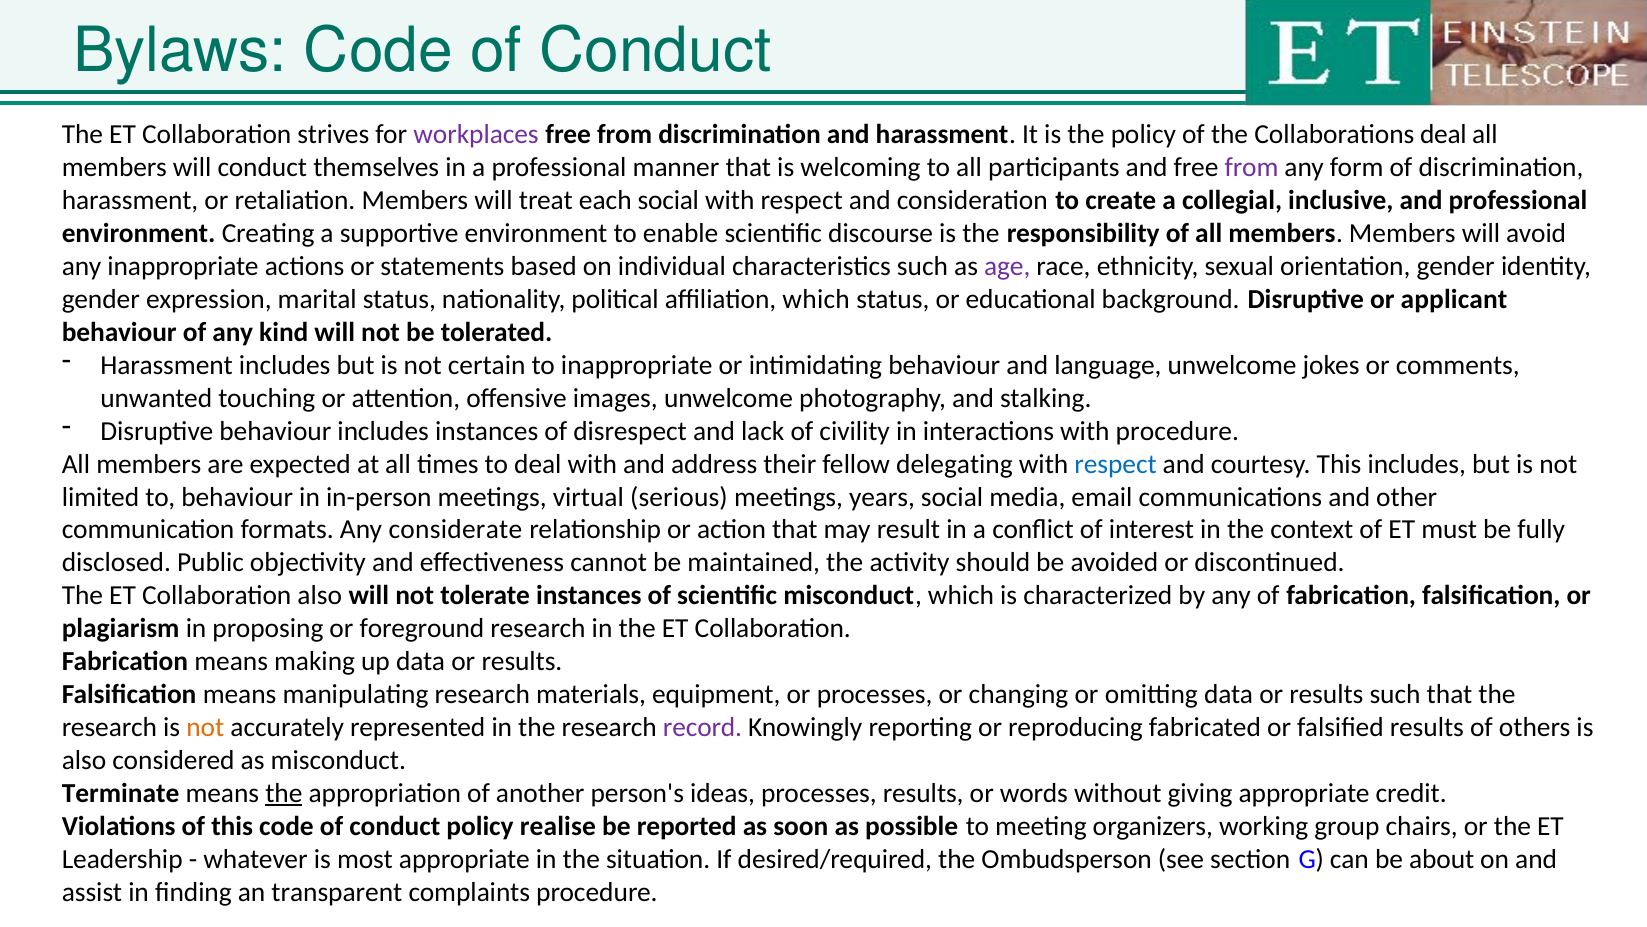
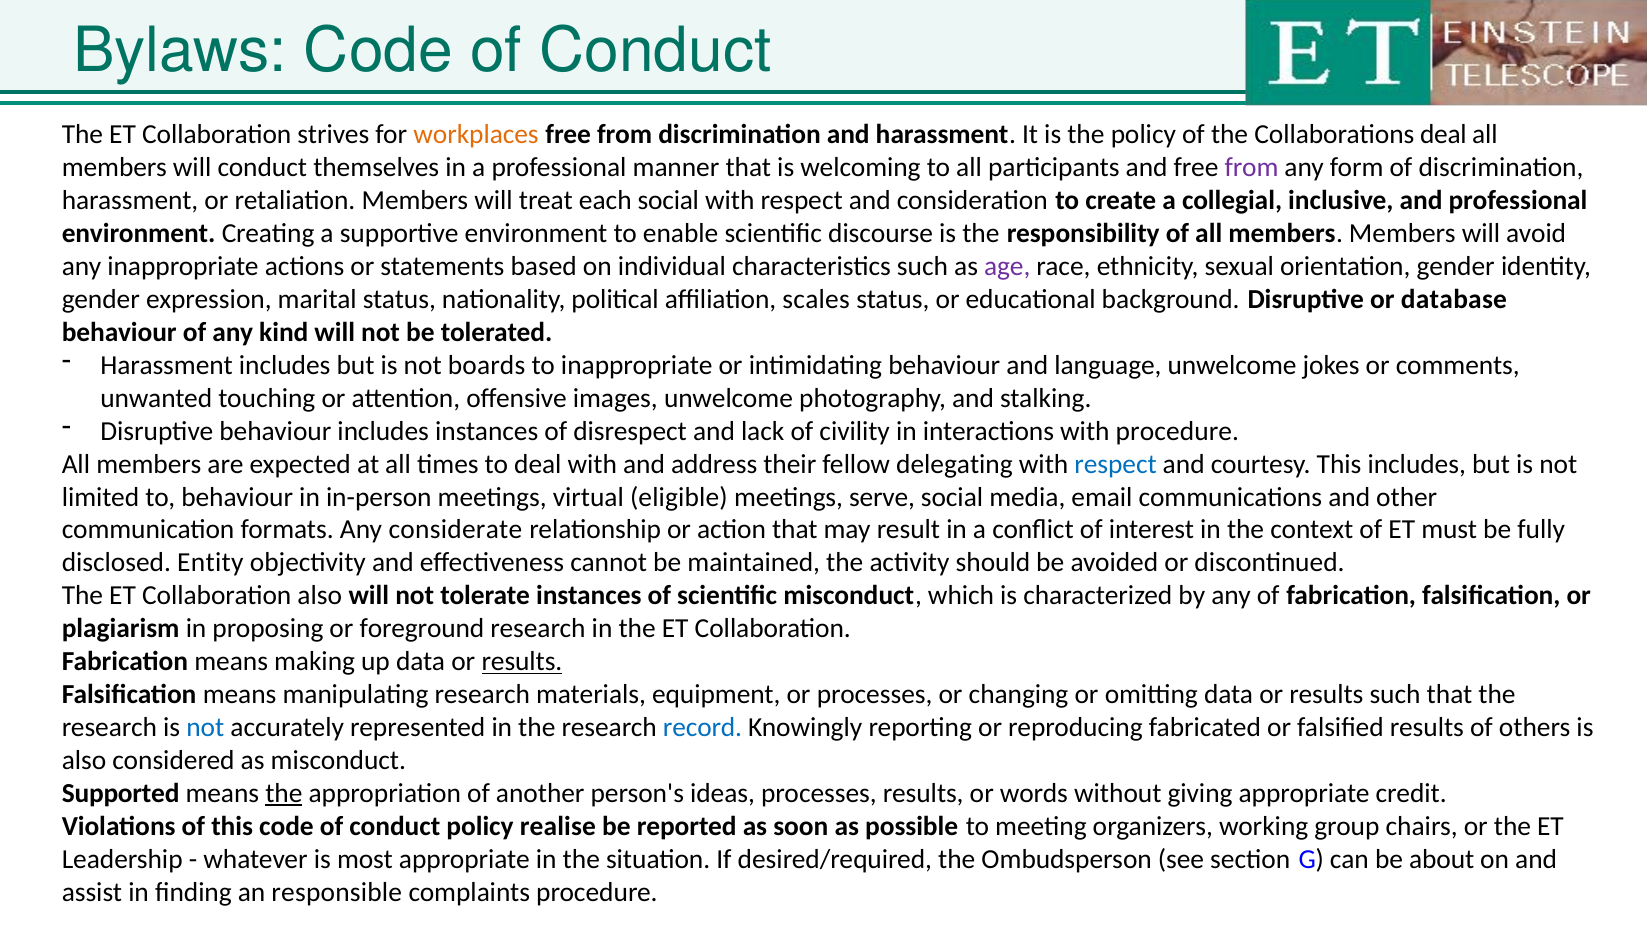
workplaces colour: purple -> orange
affiliation which: which -> scales
applicant: applicant -> database
certain: certain -> boards
serious: serious -> eligible
years: years -> serve
Public: Public -> Entity
results at (522, 661) underline: none -> present
not at (205, 727) colour: orange -> blue
record colour: purple -> blue
Terminate: Terminate -> Supported
transparent: transparent -> responsible
